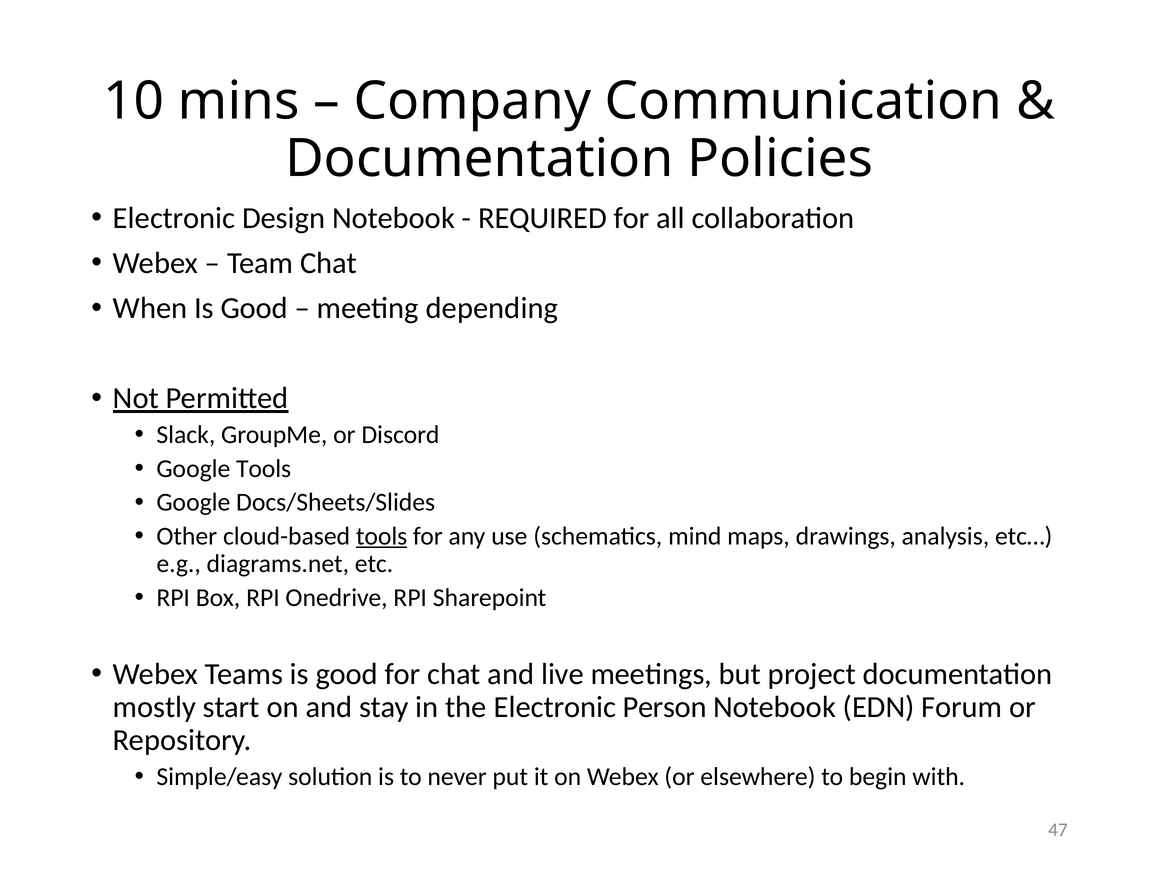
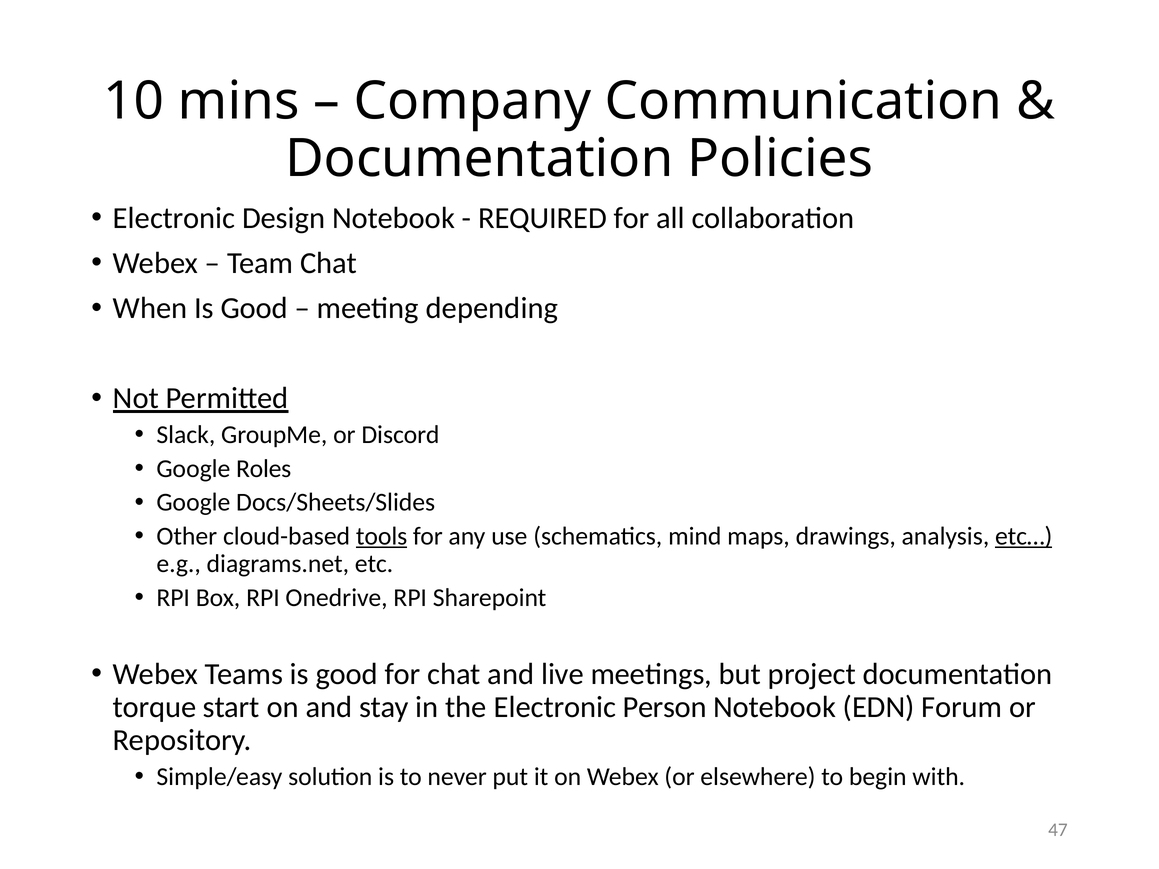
Google Tools: Tools -> Roles
etc… underline: none -> present
mostly: mostly -> torque
